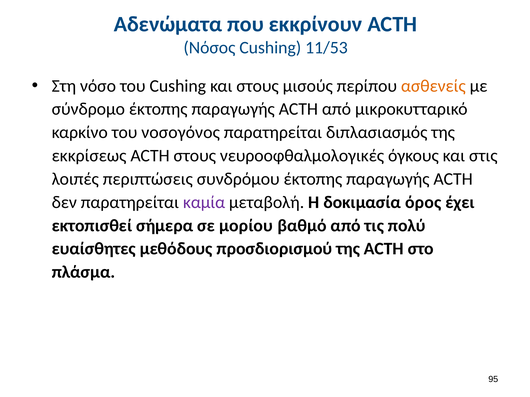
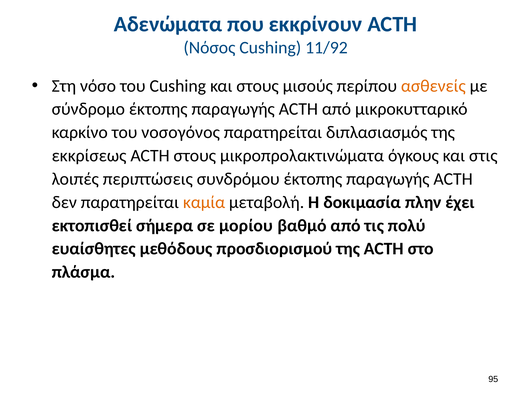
11/53: 11/53 -> 11/92
νευροοφθαλμολογικές: νευροοφθαλμολογικές -> μικροπρολακτινώματα
καμία colour: purple -> orange
όρος: όρος -> πλην
